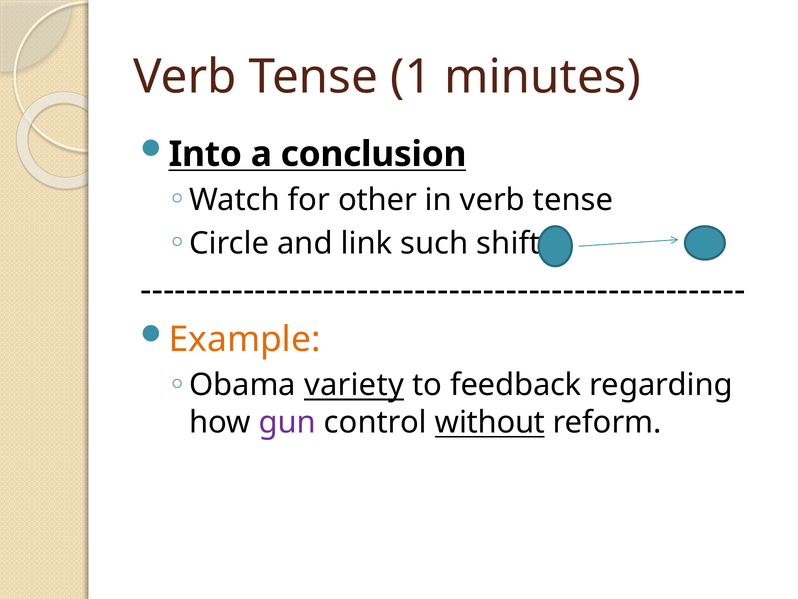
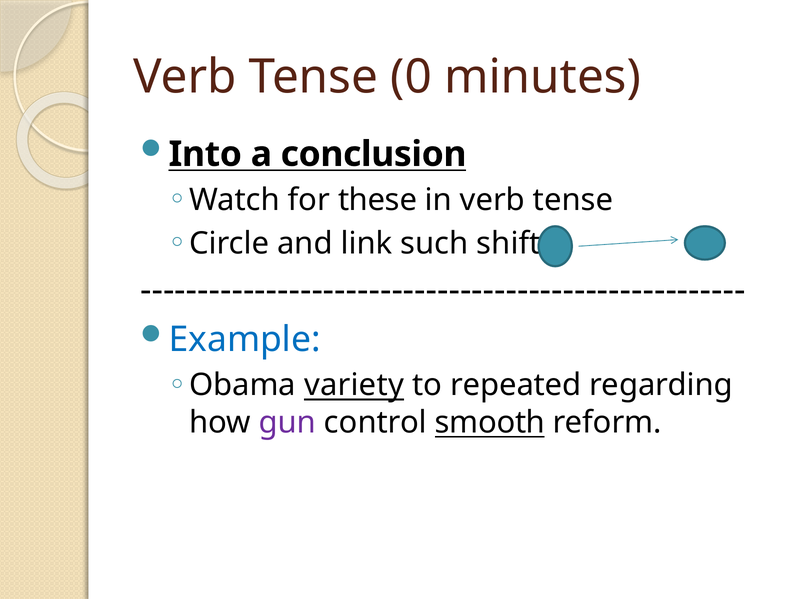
1: 1 -> 0
other: other -> these
Example colour: orange -> blue
feedback: feedback -> repeated
without: without -> smooth
